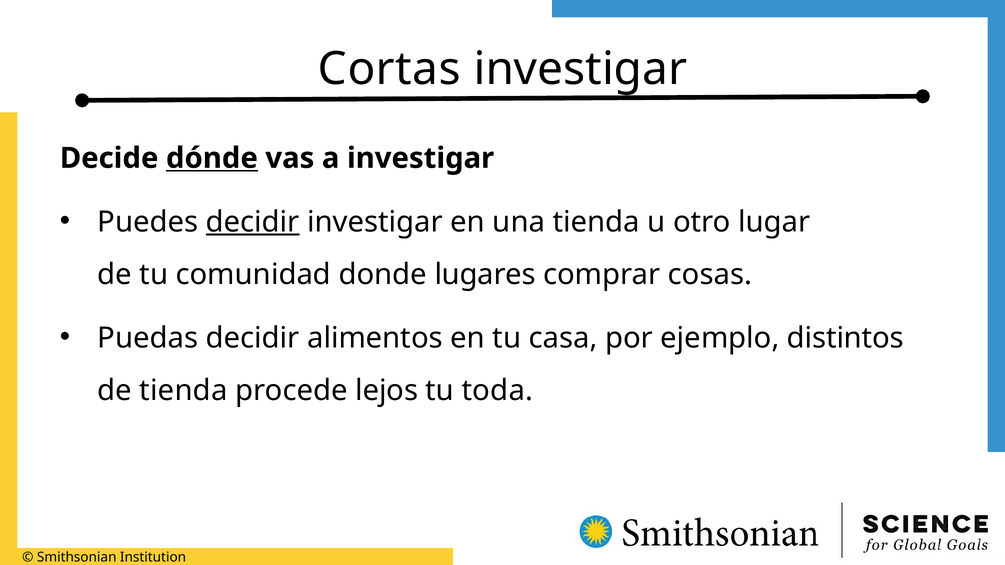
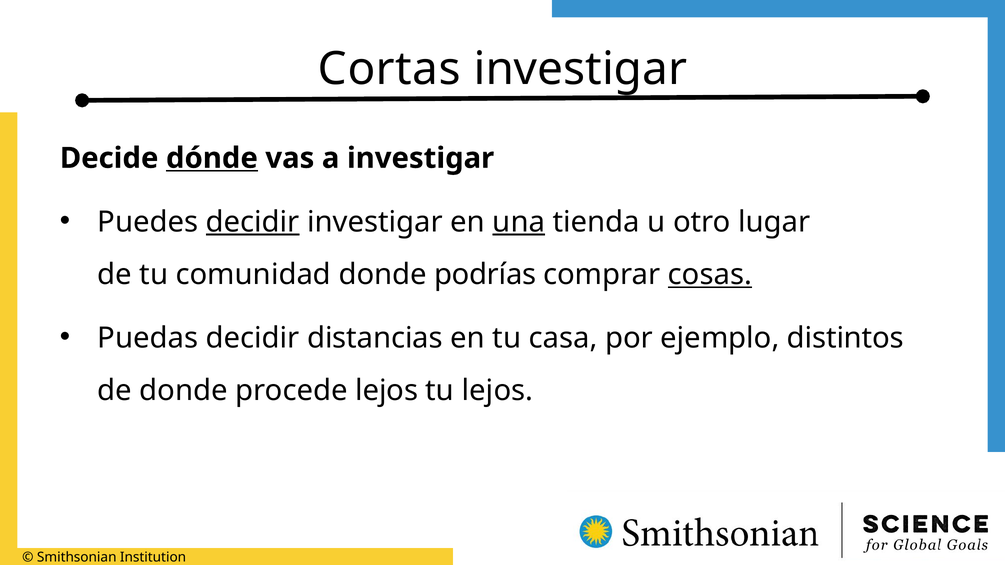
una underline: none -> present
lugares: lugares -> podrías
cosas underline: none -> present
alimentos: alimentos -> distancias
de tienda: tienda -> donde
tu toda: toda -> lejos
